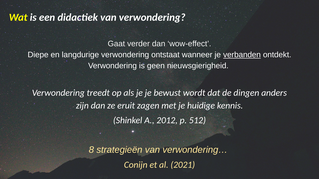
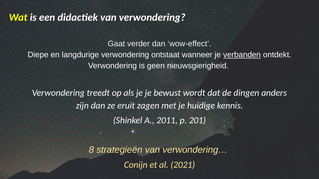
2012: 2012 -> 2011
512: 512 -> 201
